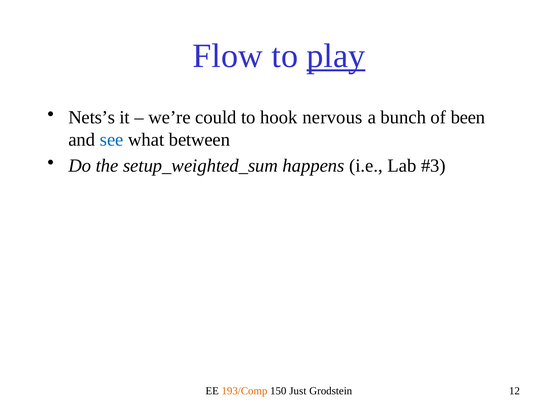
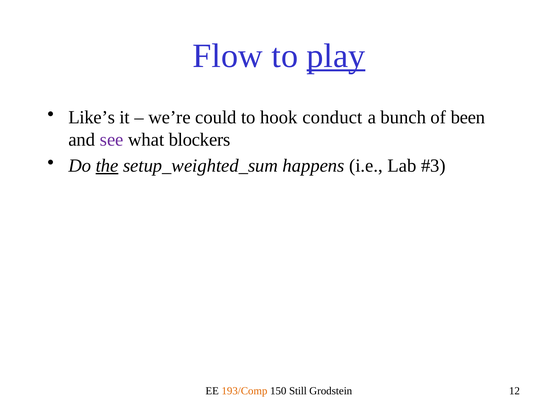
Nets’s: Nets’s -> Like’s
nervous: nervous -> conduct
see colour: blue -> purple
between: between -> blockers
the underline: none -> present
Just: Just -> Still
